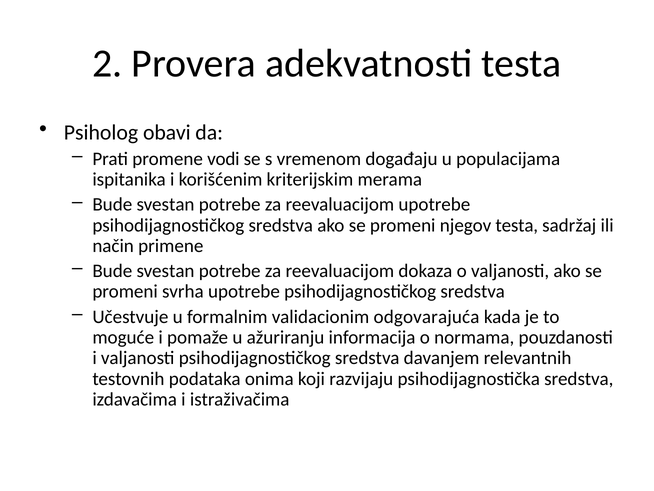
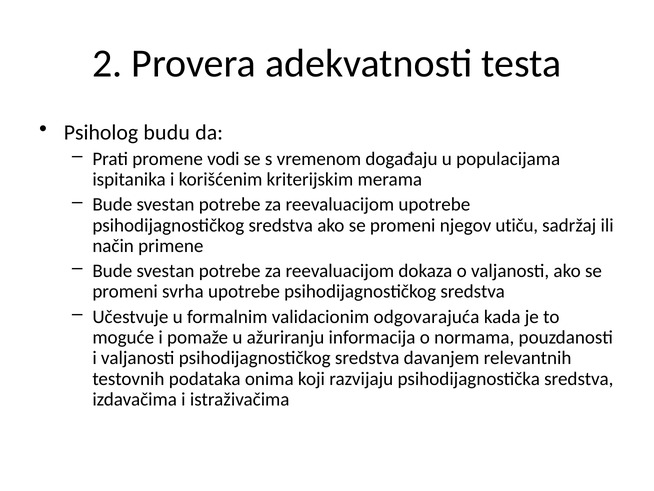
obavi: obavi -> budu
njegov testa: testa -> utiču
